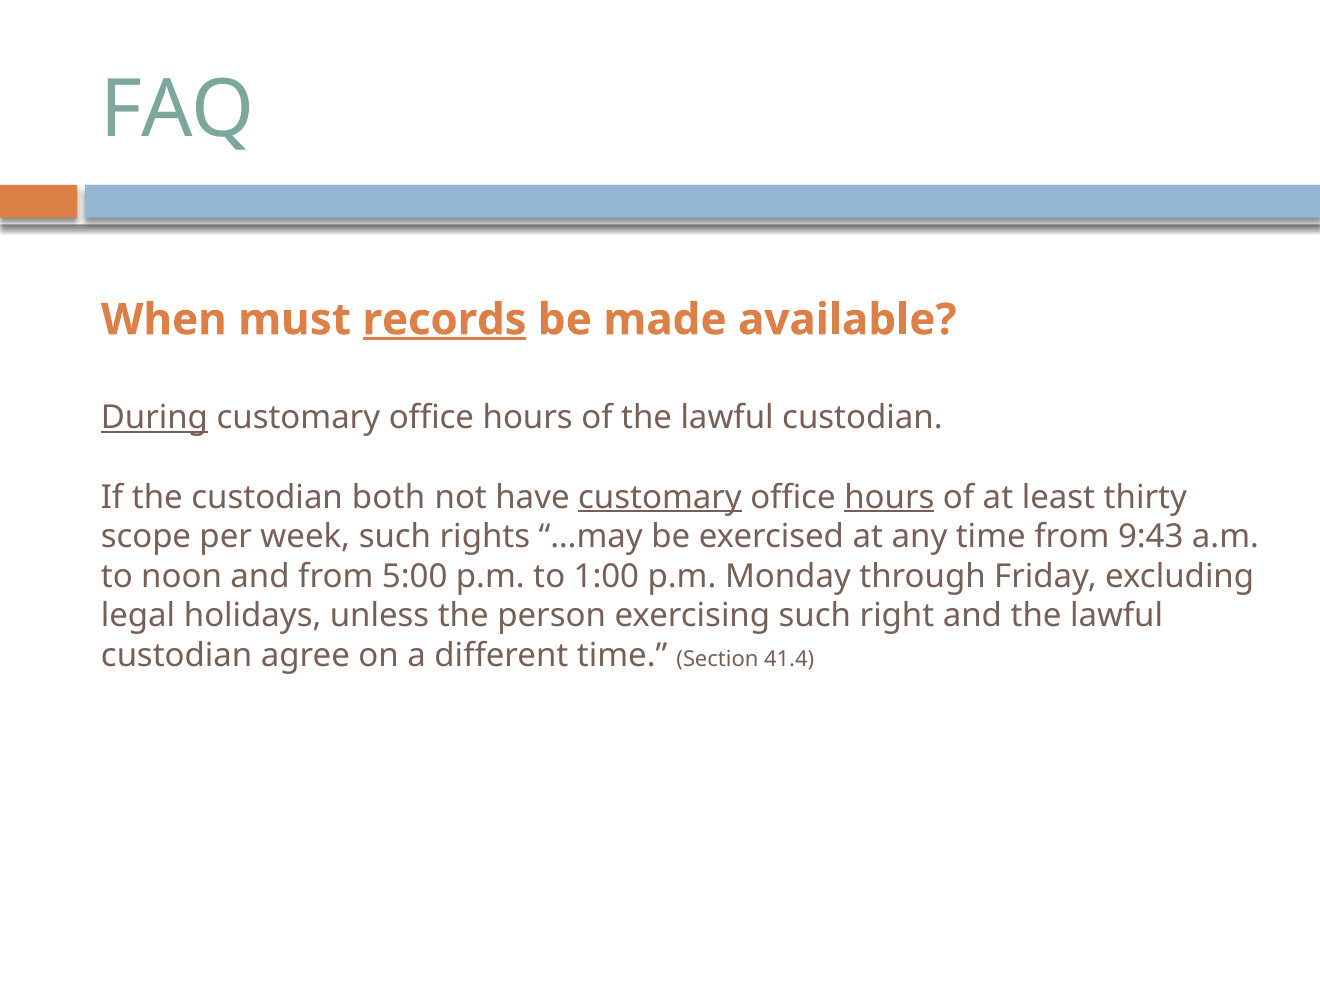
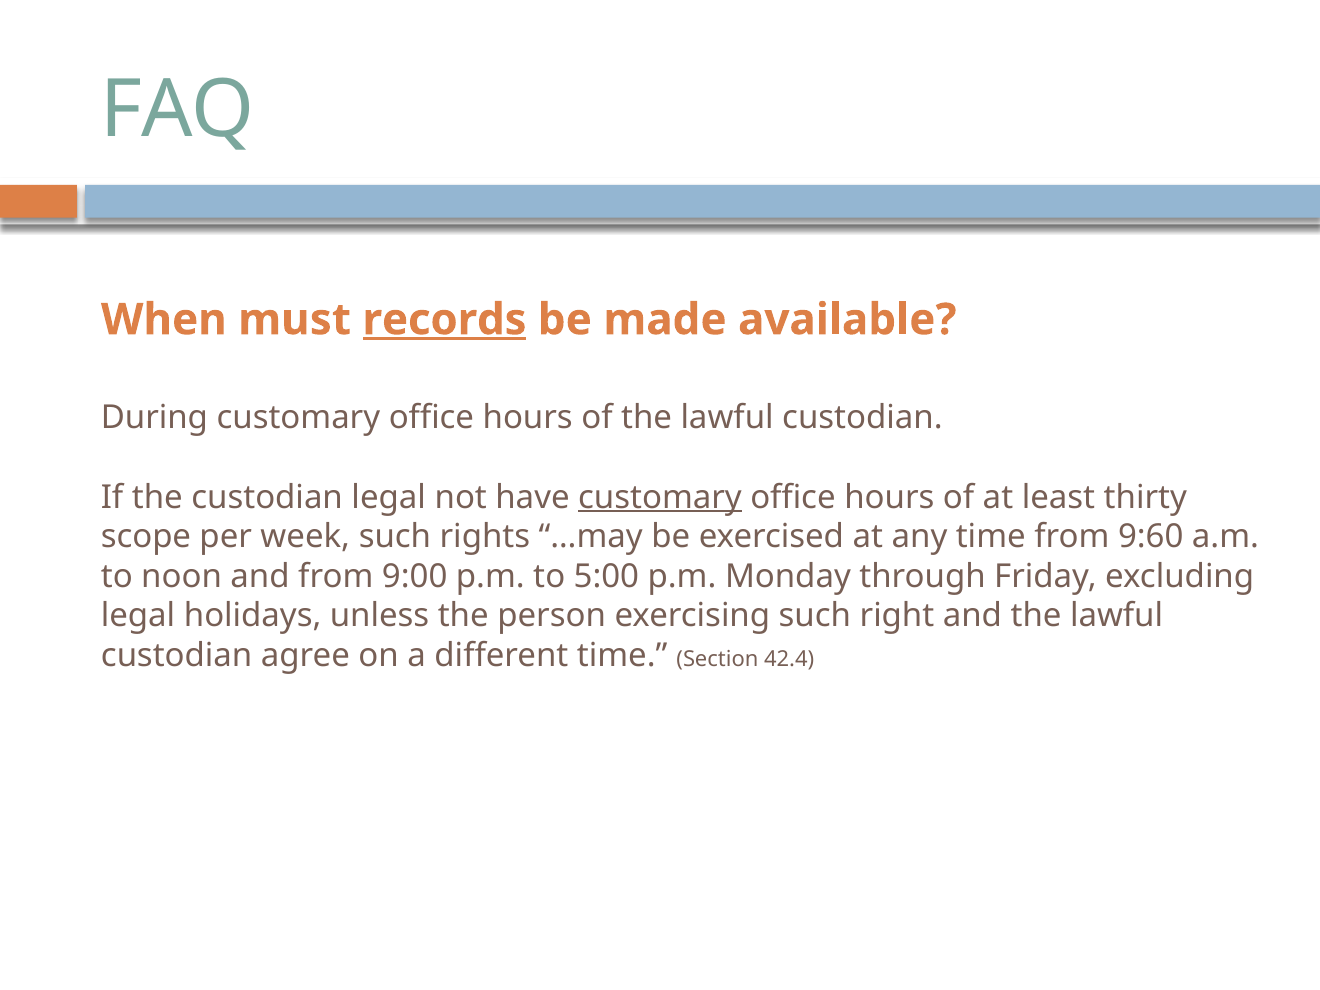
During underline: present -> none
custodian both: both -> legal
hours at (889, 497) underline: present -> none
9:43: 9:43 -> 9:60
5:00: 5:00 -> 9:00
1:00: 1:00 -> 5:00
41.4: 41.4 -> 42.4
